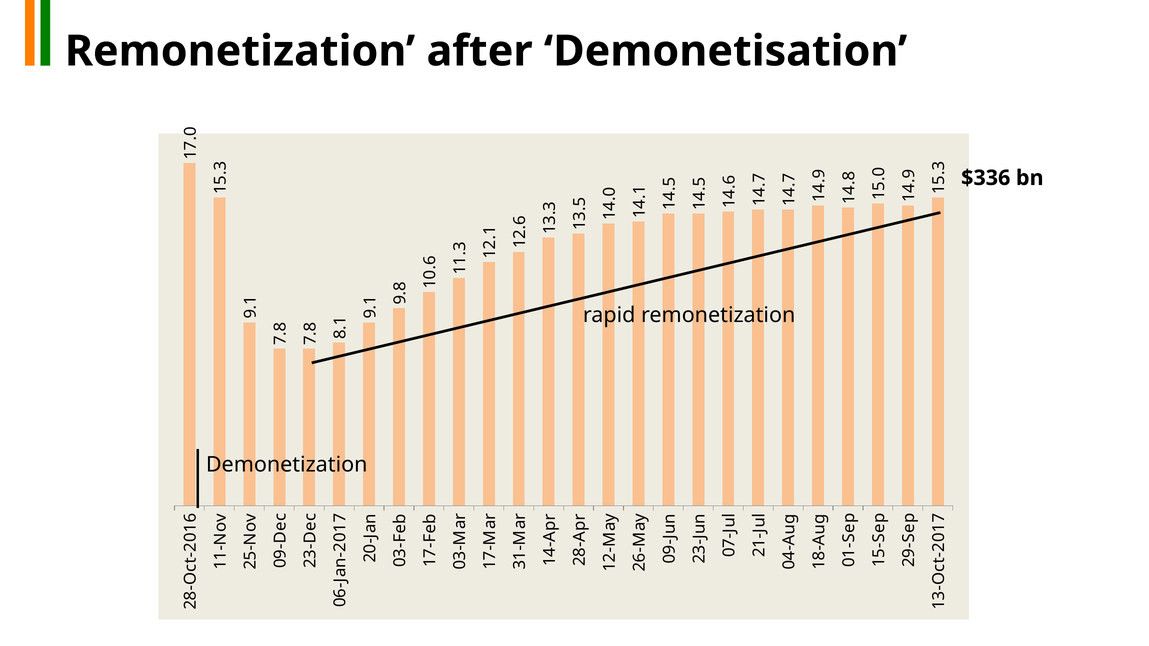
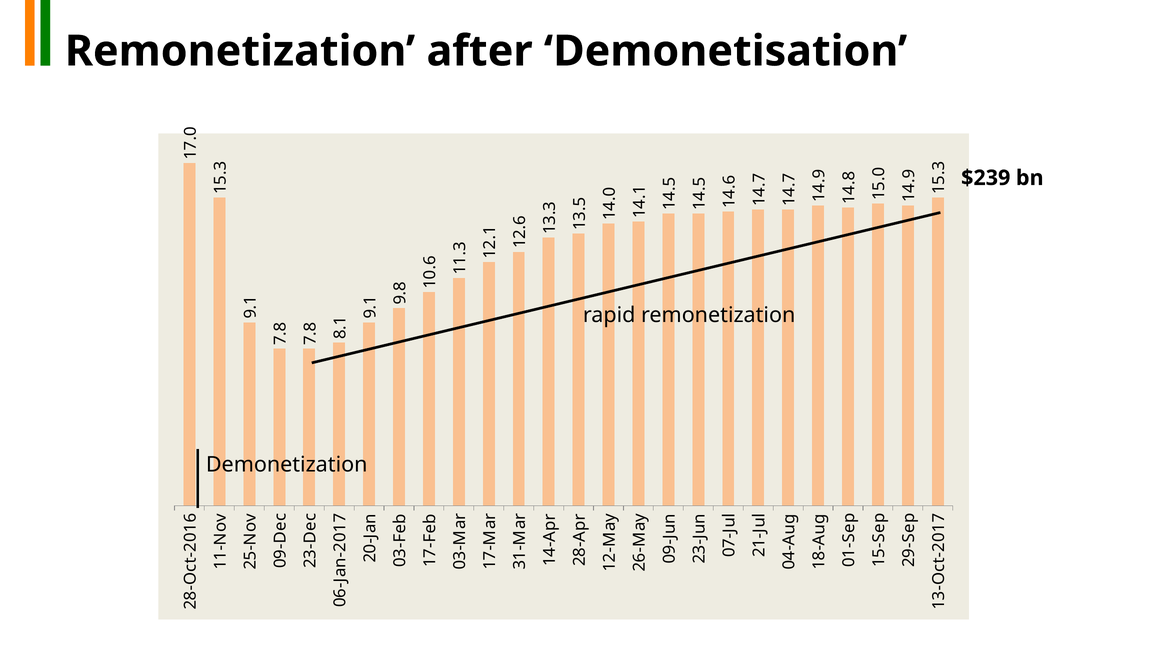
$336: $336 -> $239
